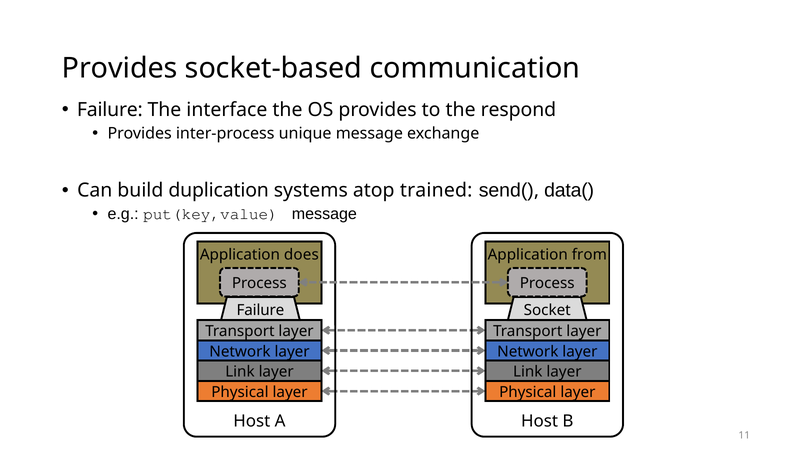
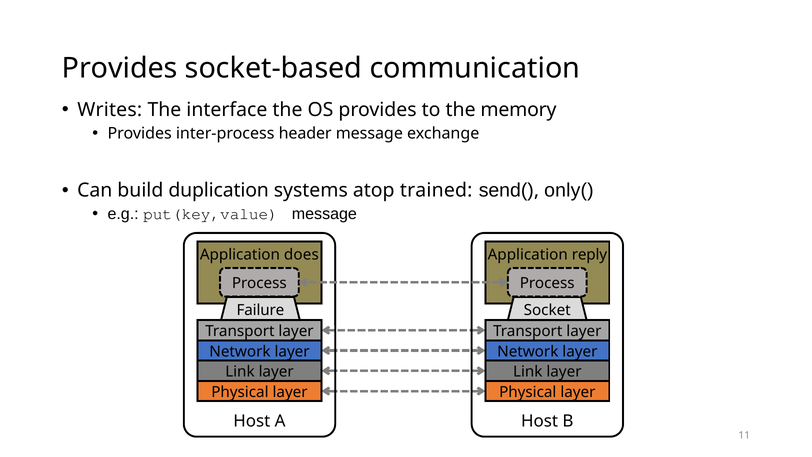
Failure at (110, 110): Failure -> Writes
respond: respond -> memory
unique: unique -> header
data(: data( -> only(
from: from -> reply
